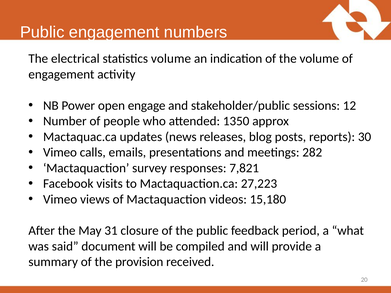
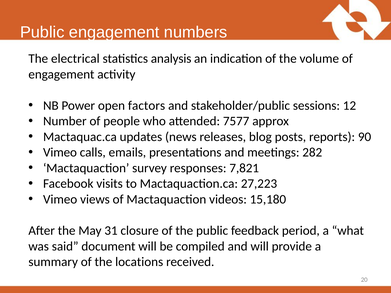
statistics volume: volume -> analysis
engage: engage -> factors
1350: 1350 -> 7577
30: 30 -> 90
provision: provision -> locations
